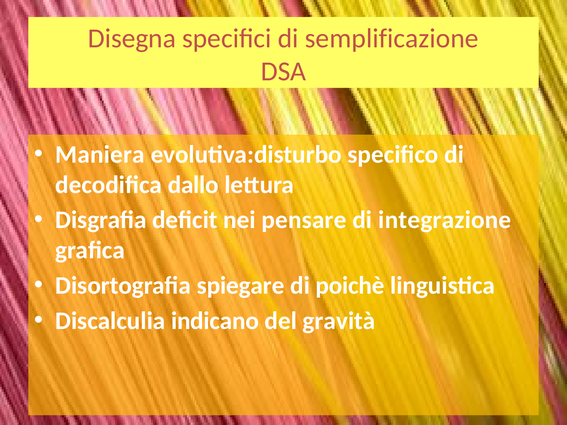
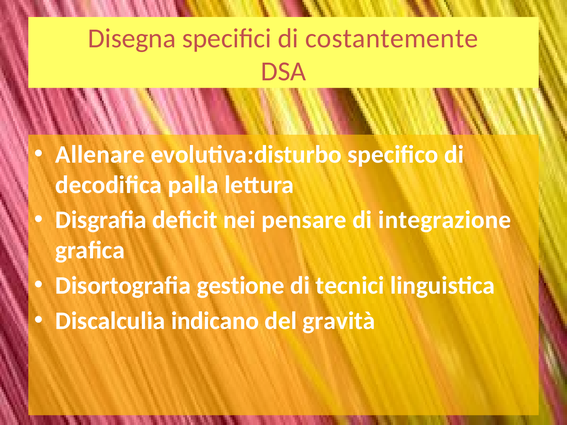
semplificazione: semplificazione -> costantemente
Maniera: Maniera -> Allenare
dallo: dallo -> palla
spiegare: spiegare -> gestione
poichè: poichè -> tecnici
